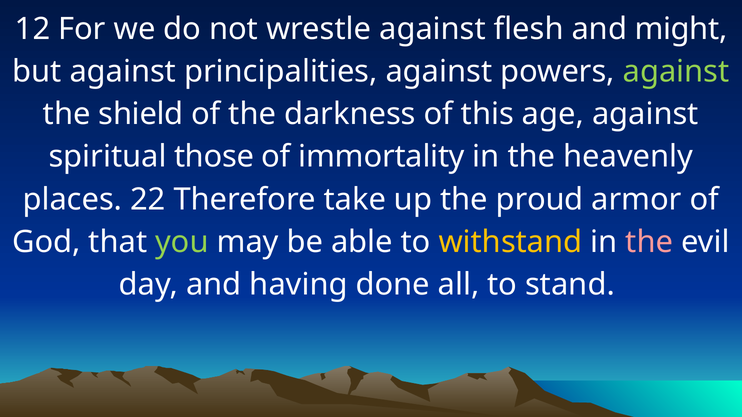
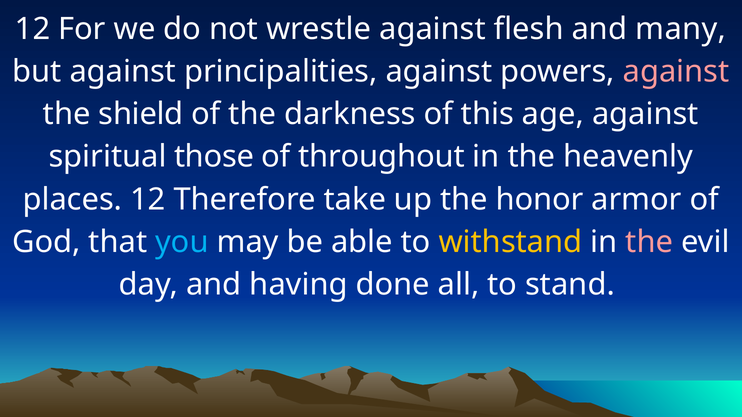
might: might -> many
against at (676, 72) colour: light green -> pink
immortality: immortality -> throughout
places 22: 22 -> 12
proud: proud -> honor
you colour: light green -> light blue
